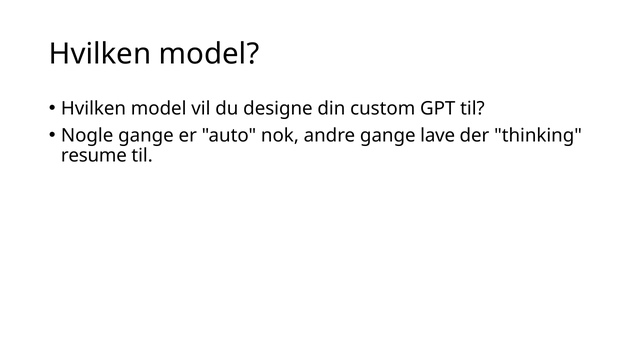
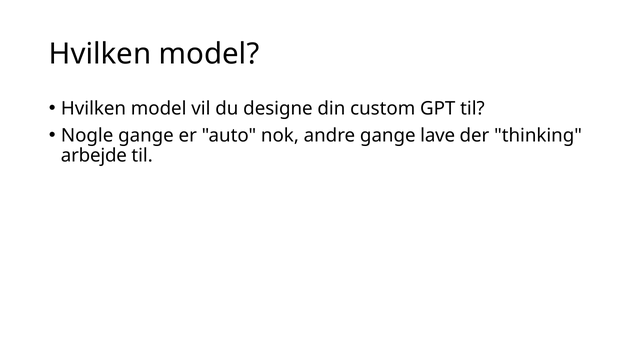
resume: resume -> arbejde
